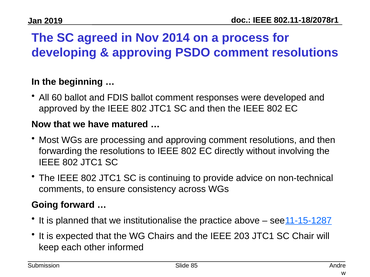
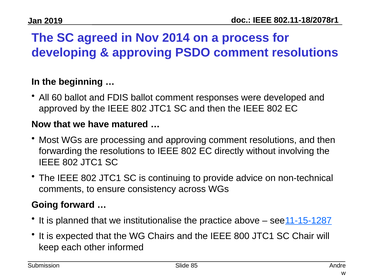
203: 203 -> 800
